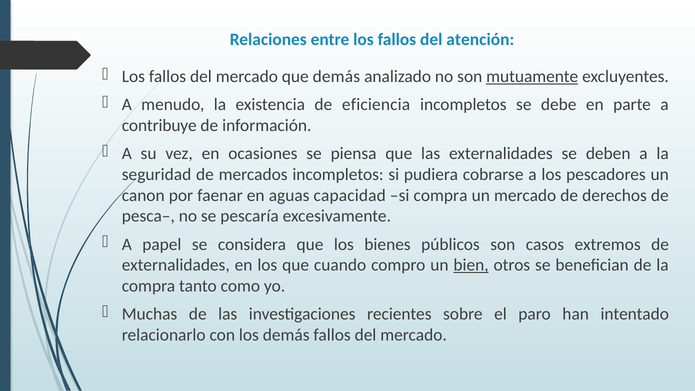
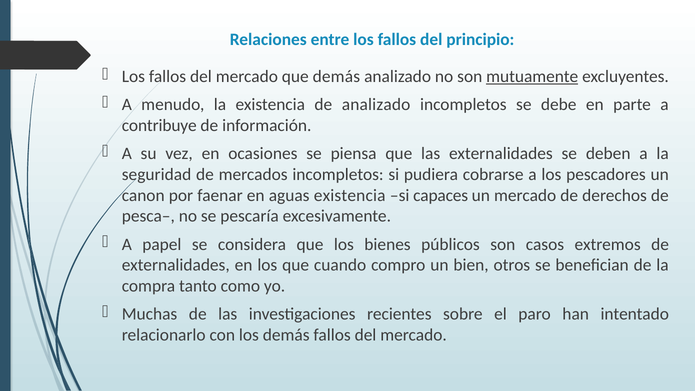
atención: atención -> principio
de eficiencia: eficiencia -> analizado
aguas capacidad: capacidad -> existencia
si compra: compra -> capaces
bien underline: present -> none
